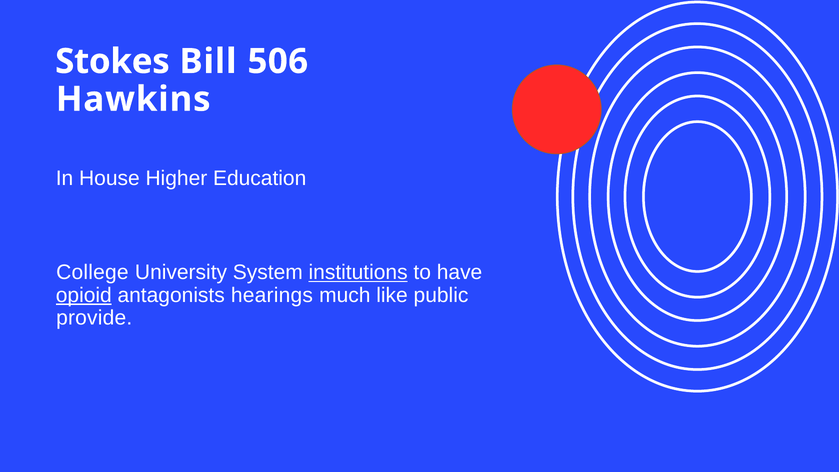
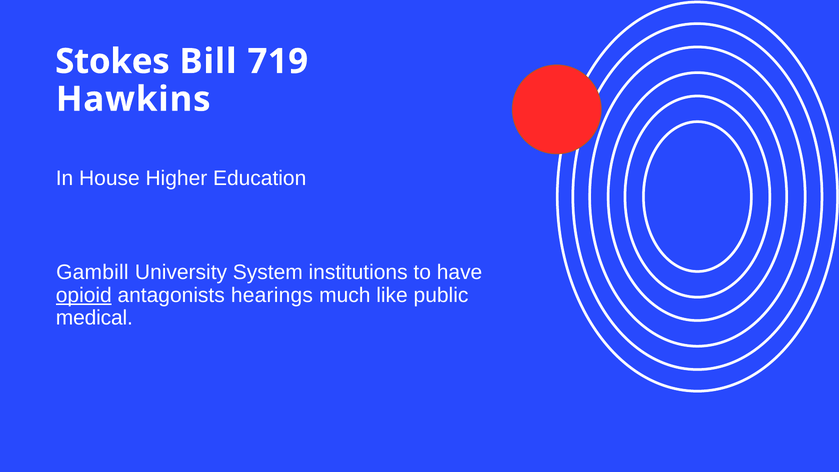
506: 506 -> 719
College: College -> Gambill
institutions underline: present -> none
provide: provide -> medical
